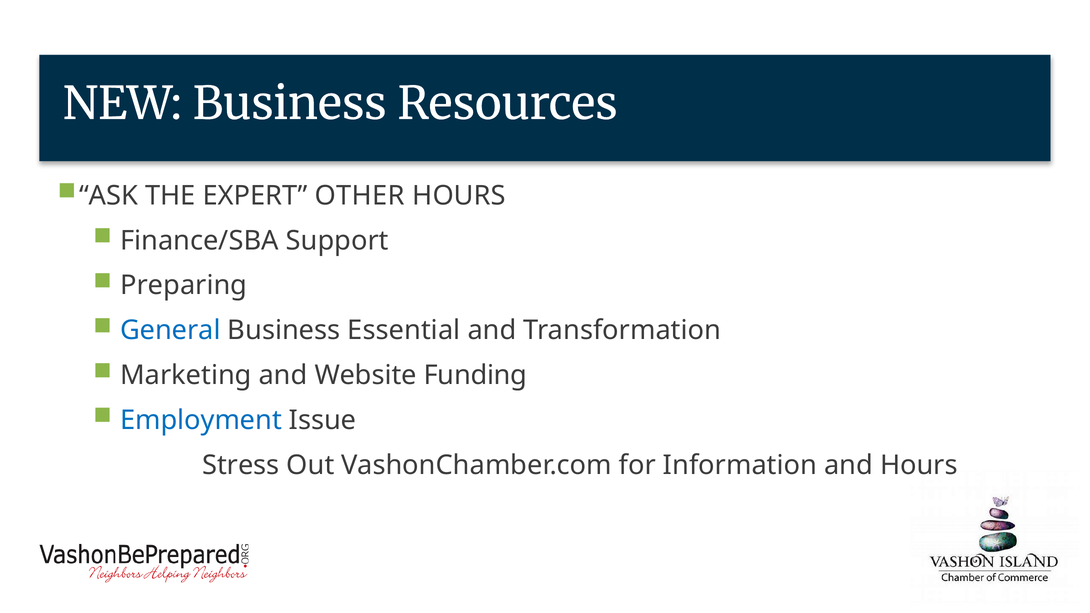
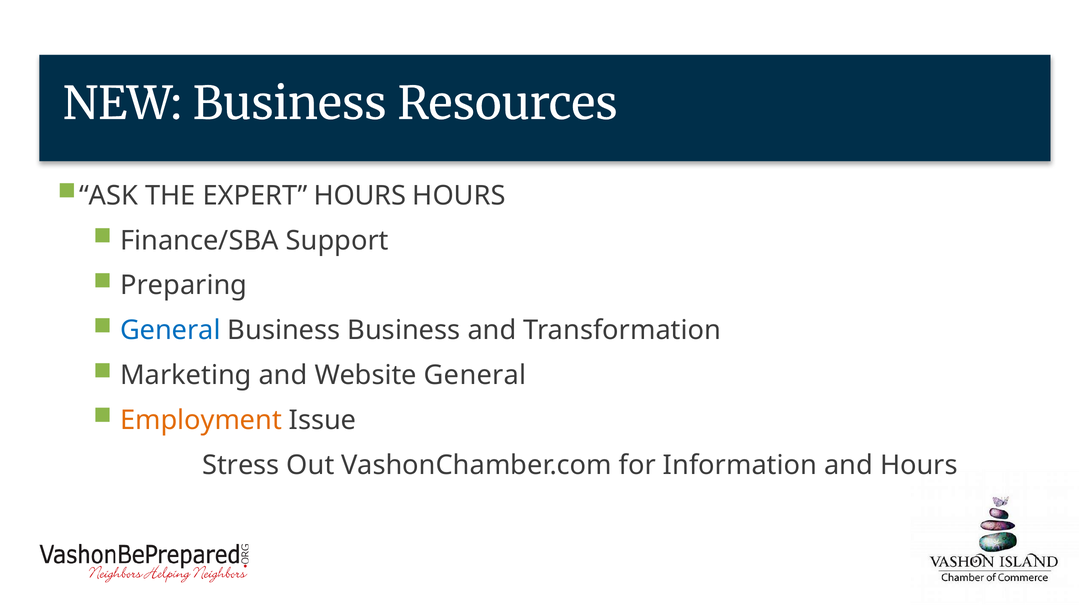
EXPERT OTHER: OTHER -> HOURS
Business Essential: Essential -> Business
Website Funding: Funding -> General
Employment colour: blue -> orange
